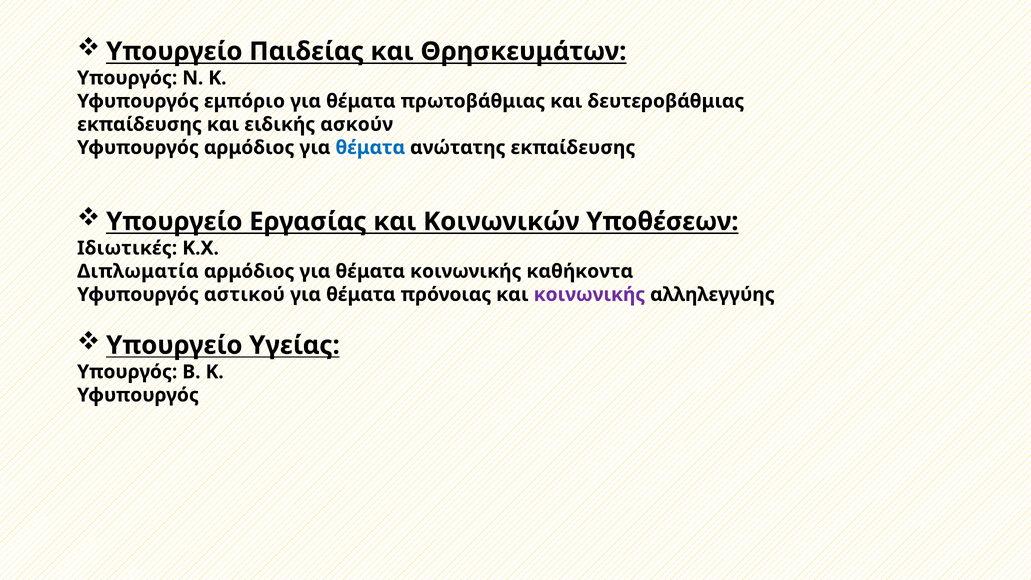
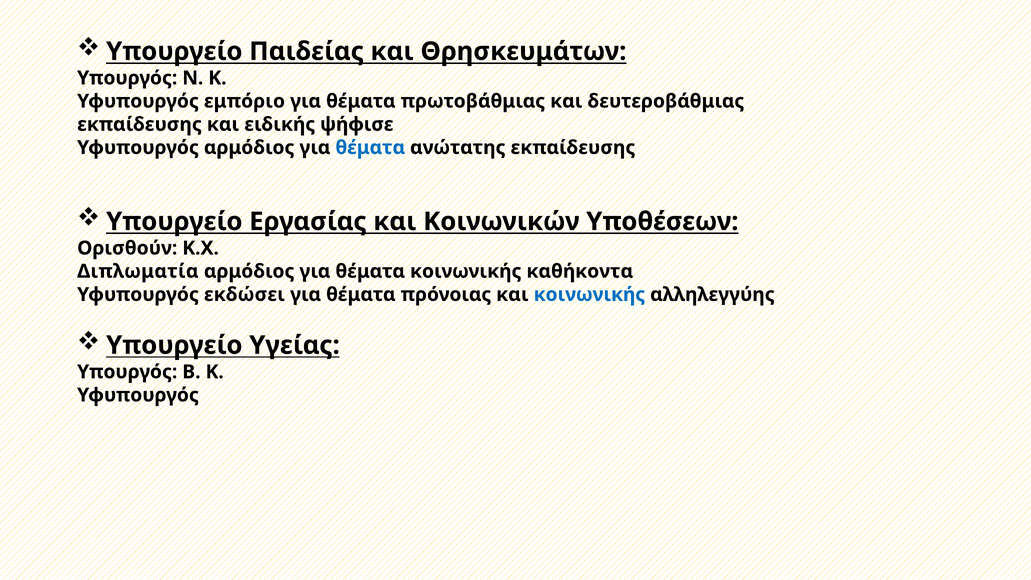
ασκούν: ασκούν -> ψήφισε
Ιδιωτικές: Ιδιωτικές -> Ορισθούν
αστικού: αστικού -> εκδώσει
κοινωνικής at (589, 295) colour: purple -> blue
